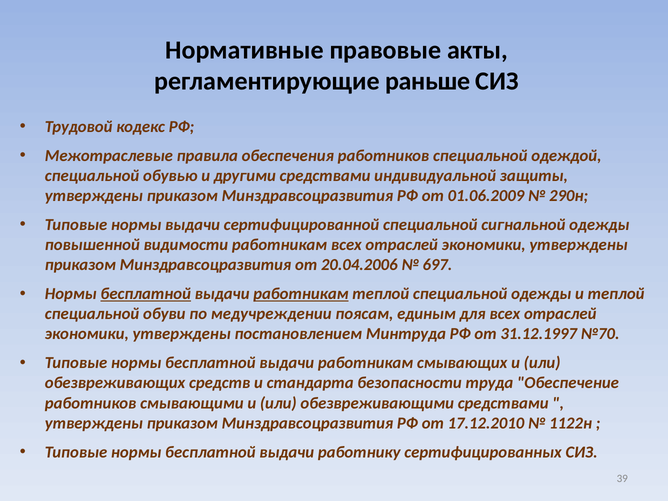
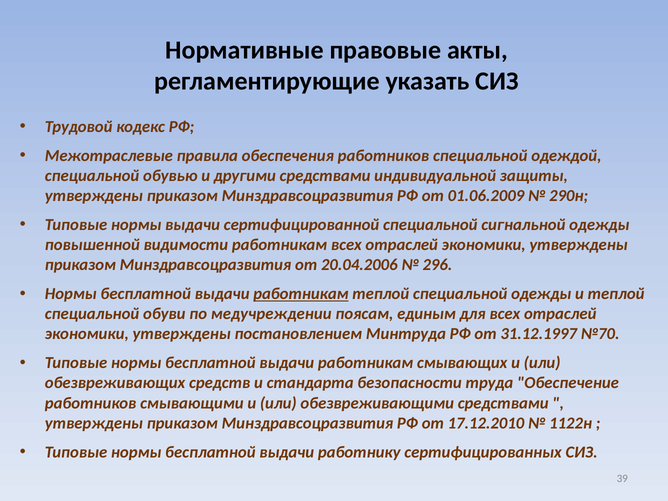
раньше: раньше -> указать
697: 697 -> 296
бесплатной at (146, 294) underline: present -> none
